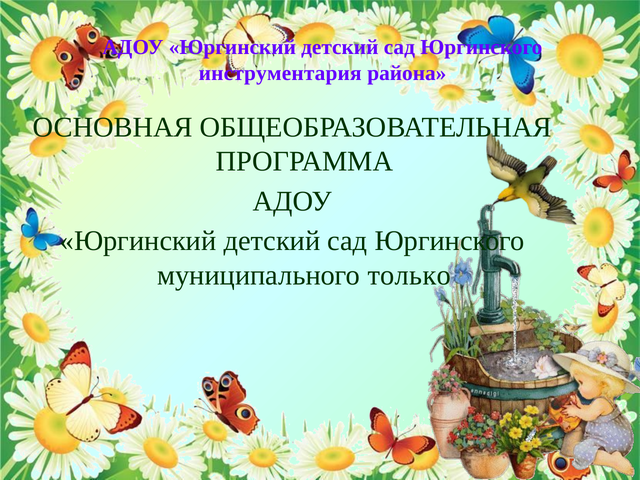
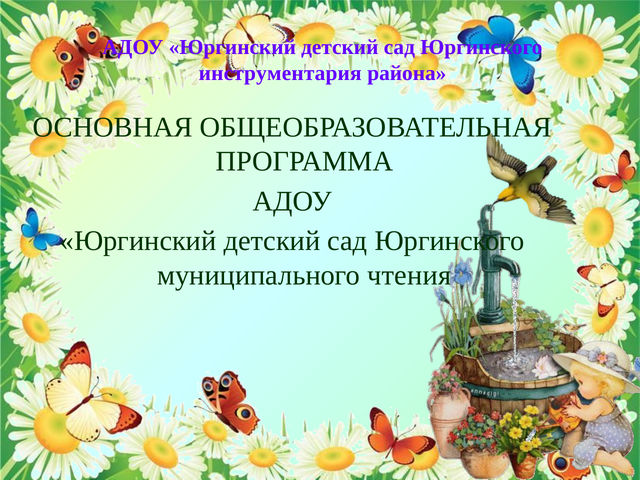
только: только -> чтения
